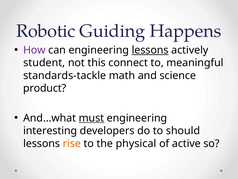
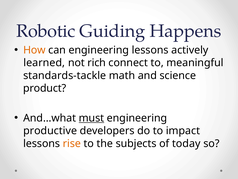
How colour: purple -> orange
lessons at (150, 50) underline: present -> none
student: student -> learned
this: this -> rich
interesting: interesting -> productive
should: should -> impact
physical: physical -> subjects
active: active -> today
